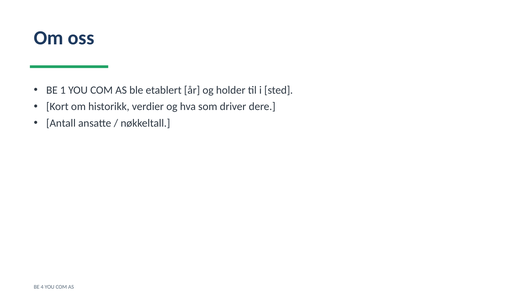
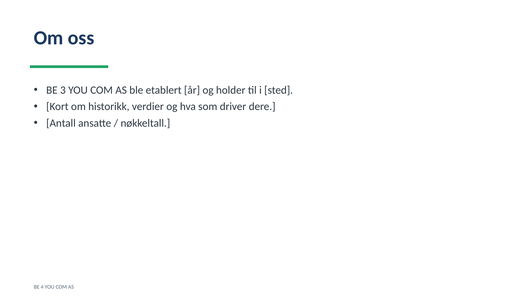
1: 1 -> 3
